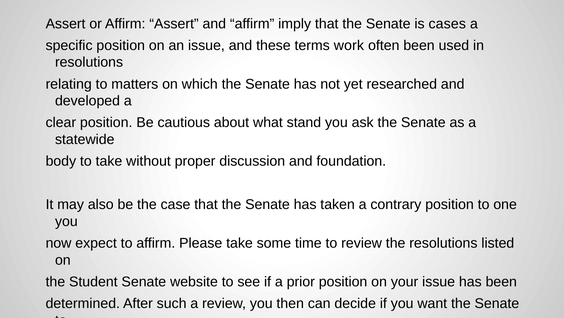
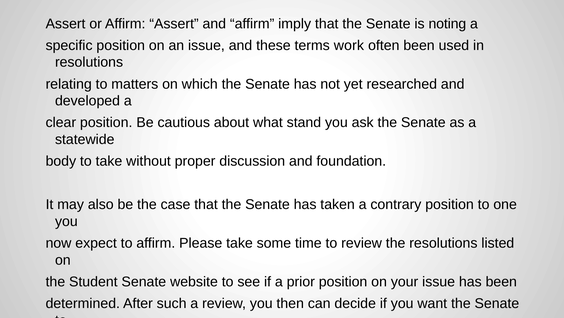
cases: cases -> noting
